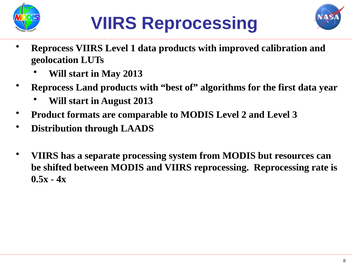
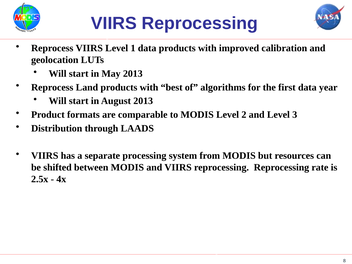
0.5x: 0.5x -> 2.5x
